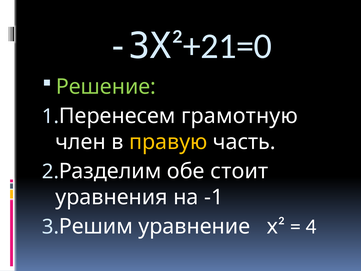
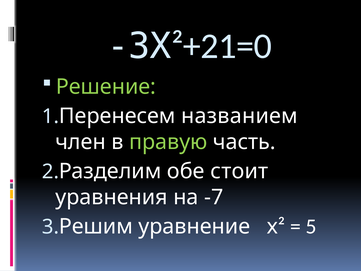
грамотную: грамотную -> названием
правую colour: yellow -> light green
-1: -1 -> -7
4: 4 -> 5
